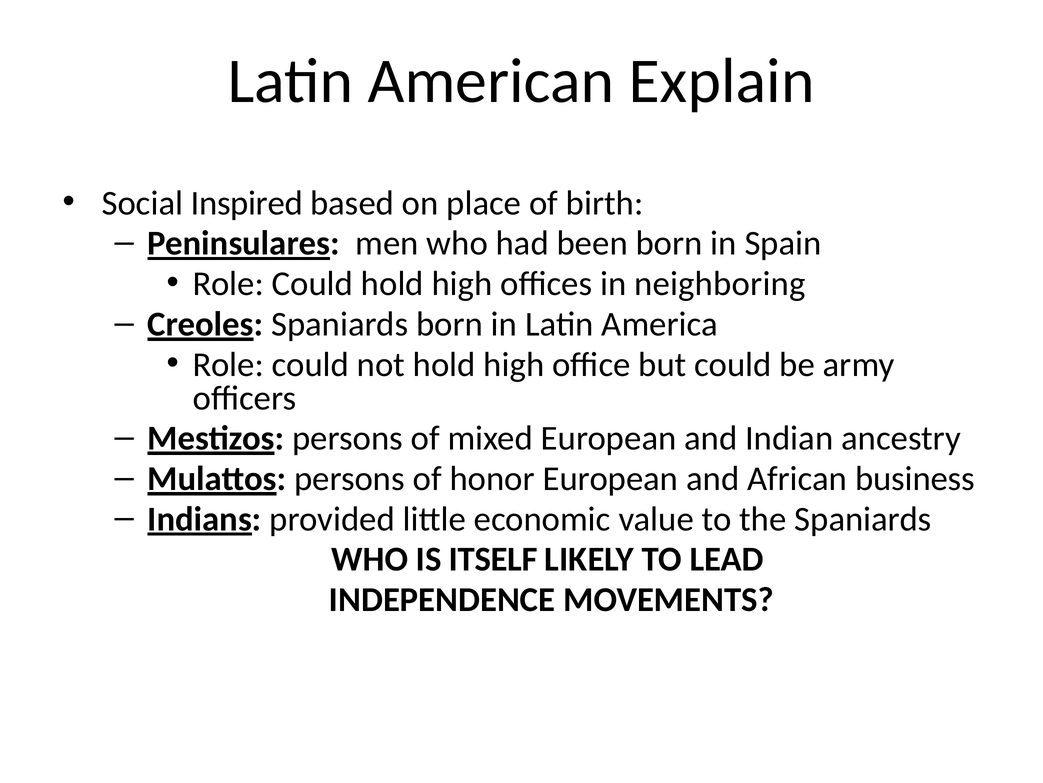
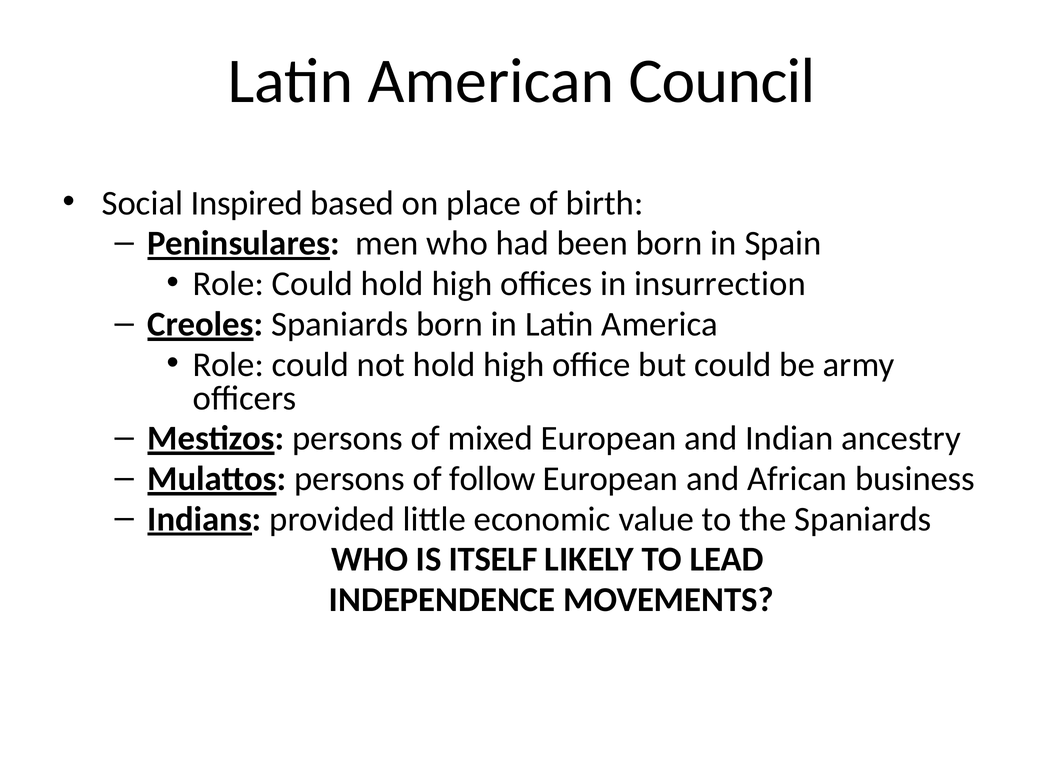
Explain: Explain -> Council
neighboring: neighboring -> insurrection
honor: honor -> follow
